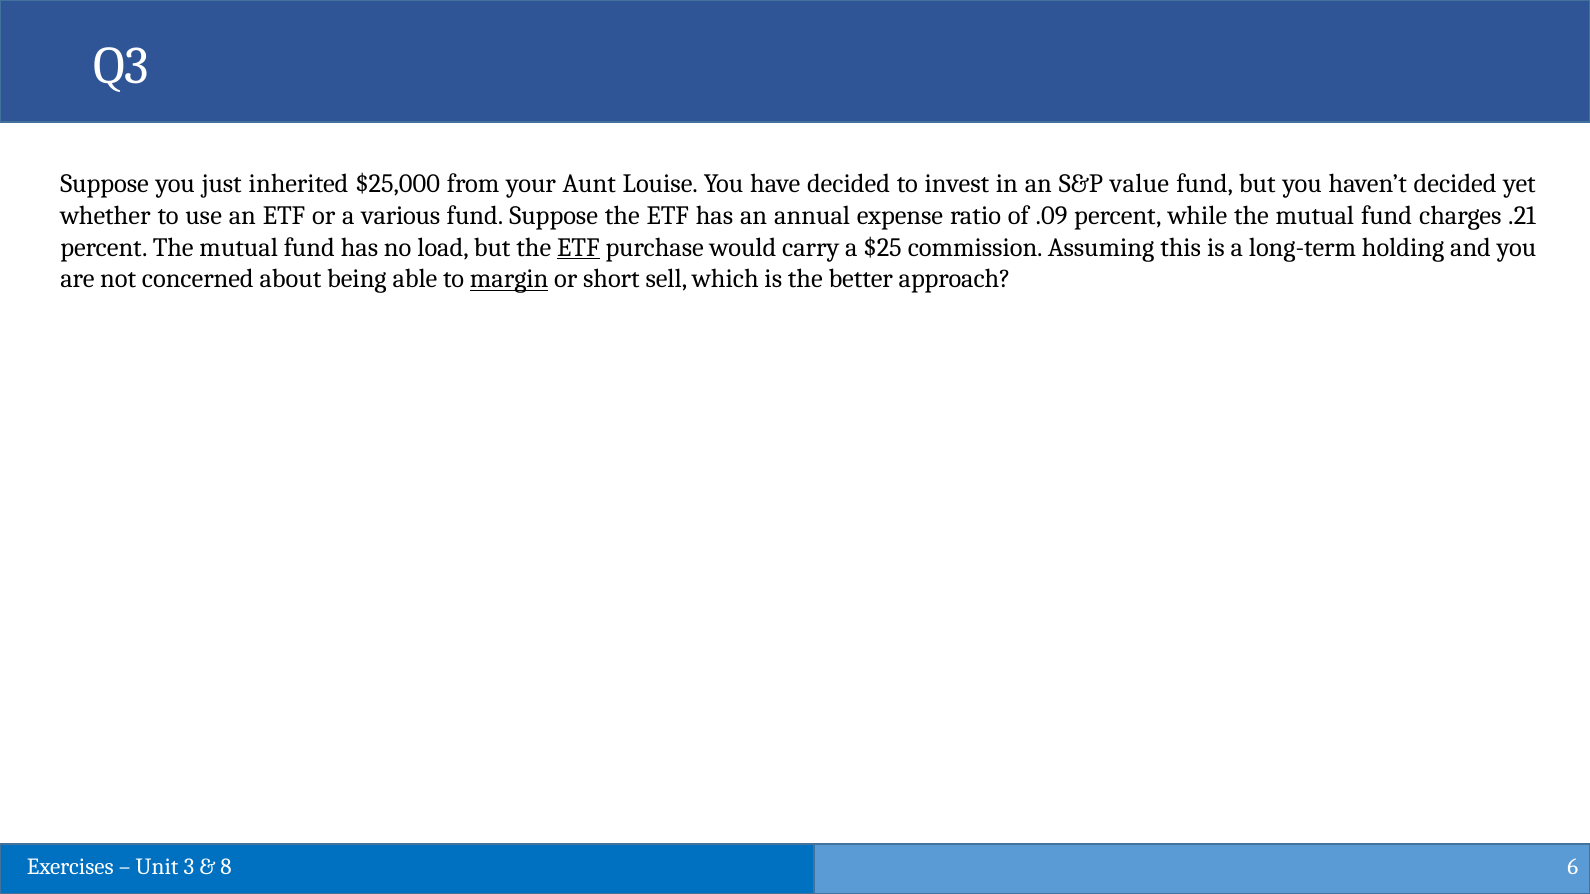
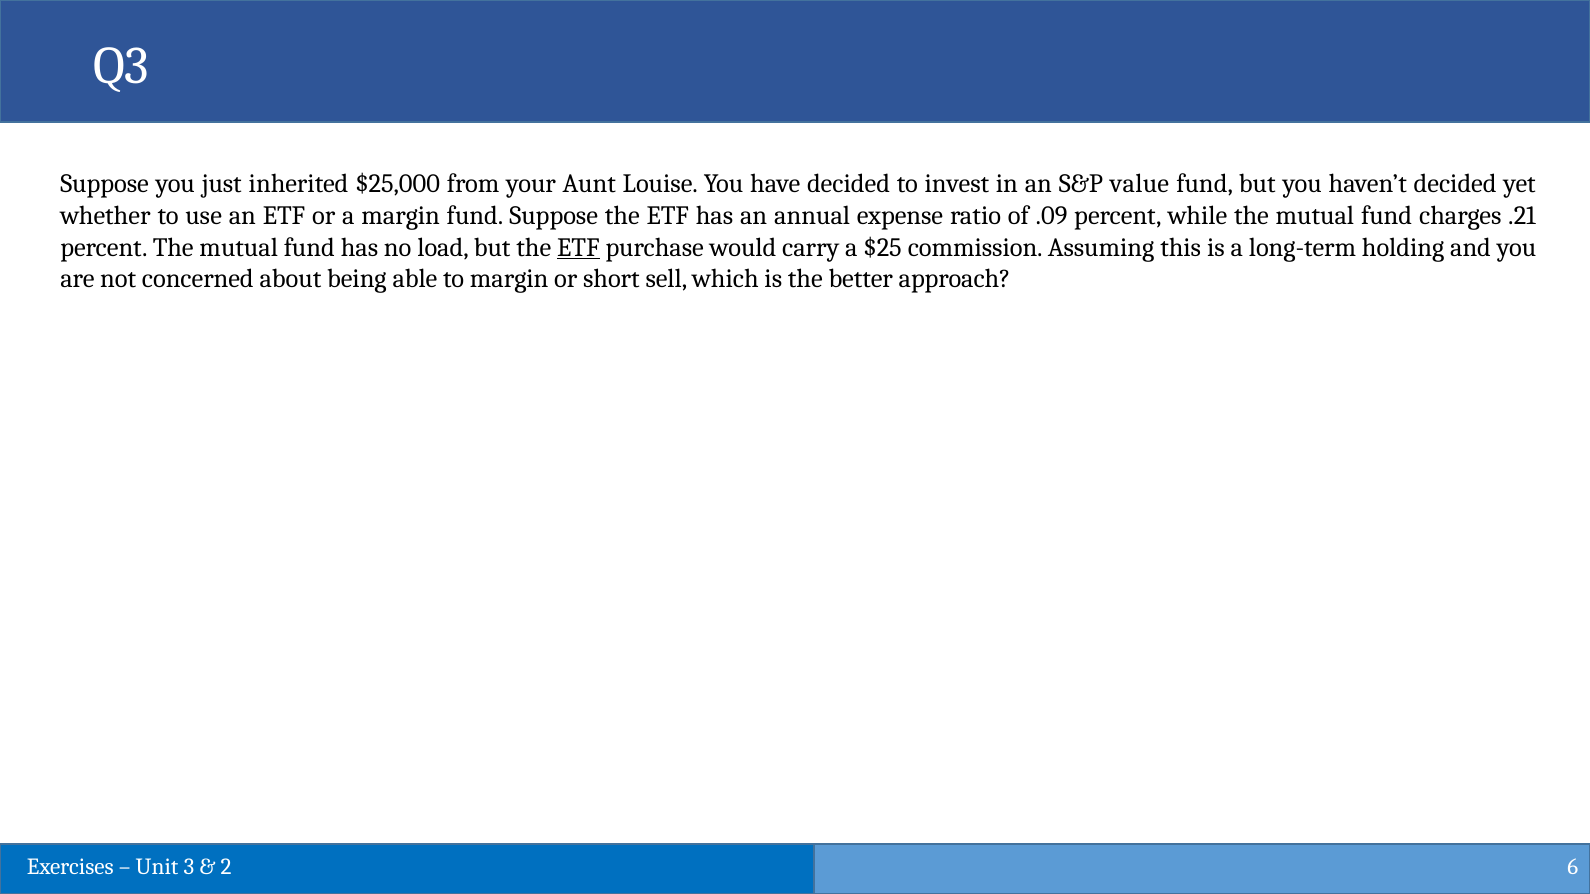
a various: various -> margin
margin at (509, 279) underline: present -> none
8: 8 -> 2
